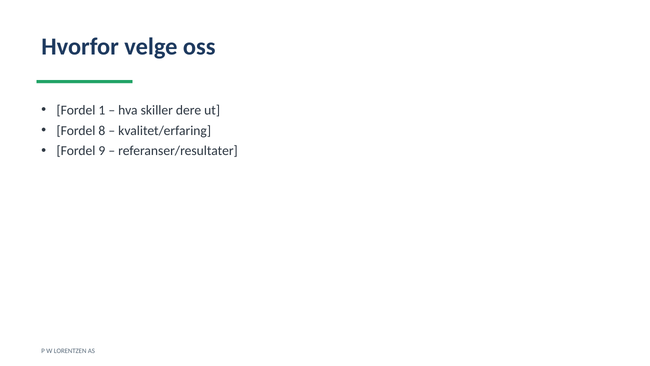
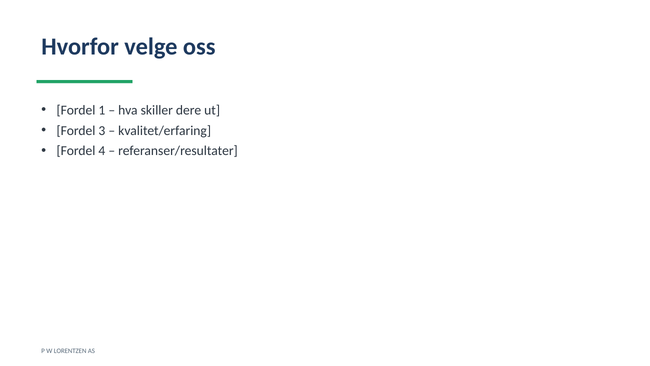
8: 8 -> 3
9: 9 -> 4
